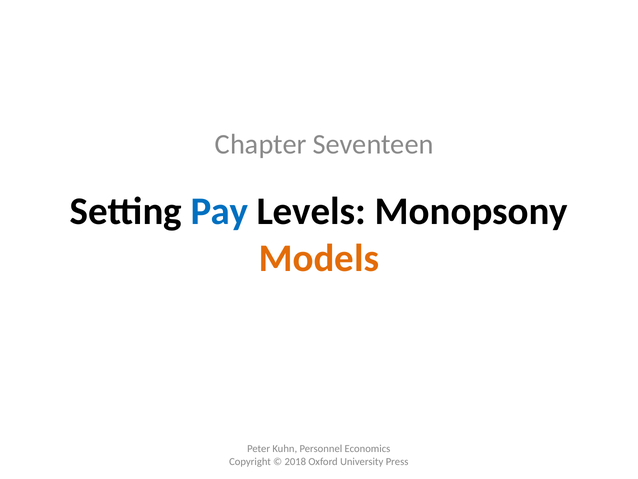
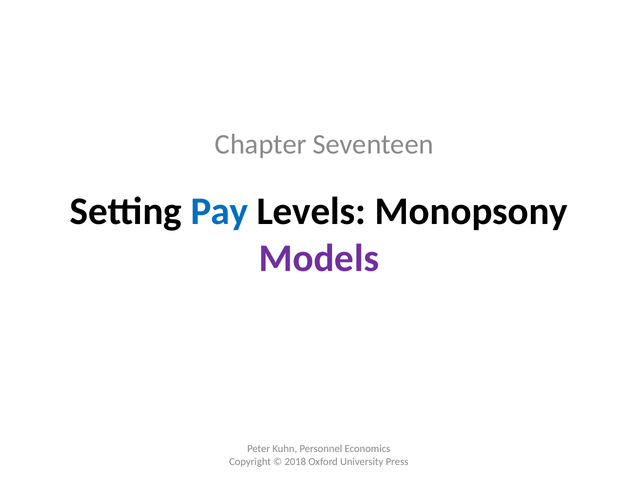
Models colour: orange -> purple
